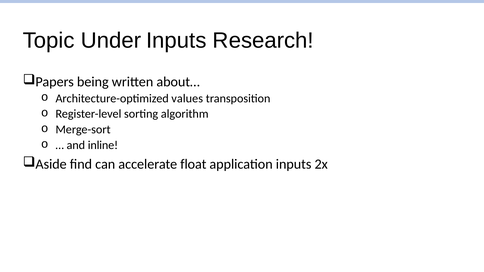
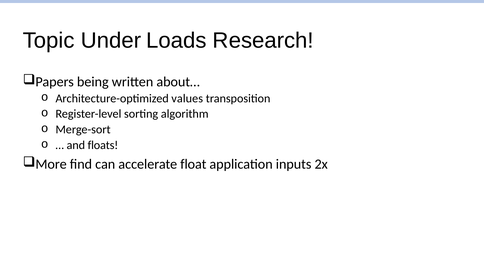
Under Inputs: Inputs -> Loads
inline: inline -> floats
Aside: Aside -> More
